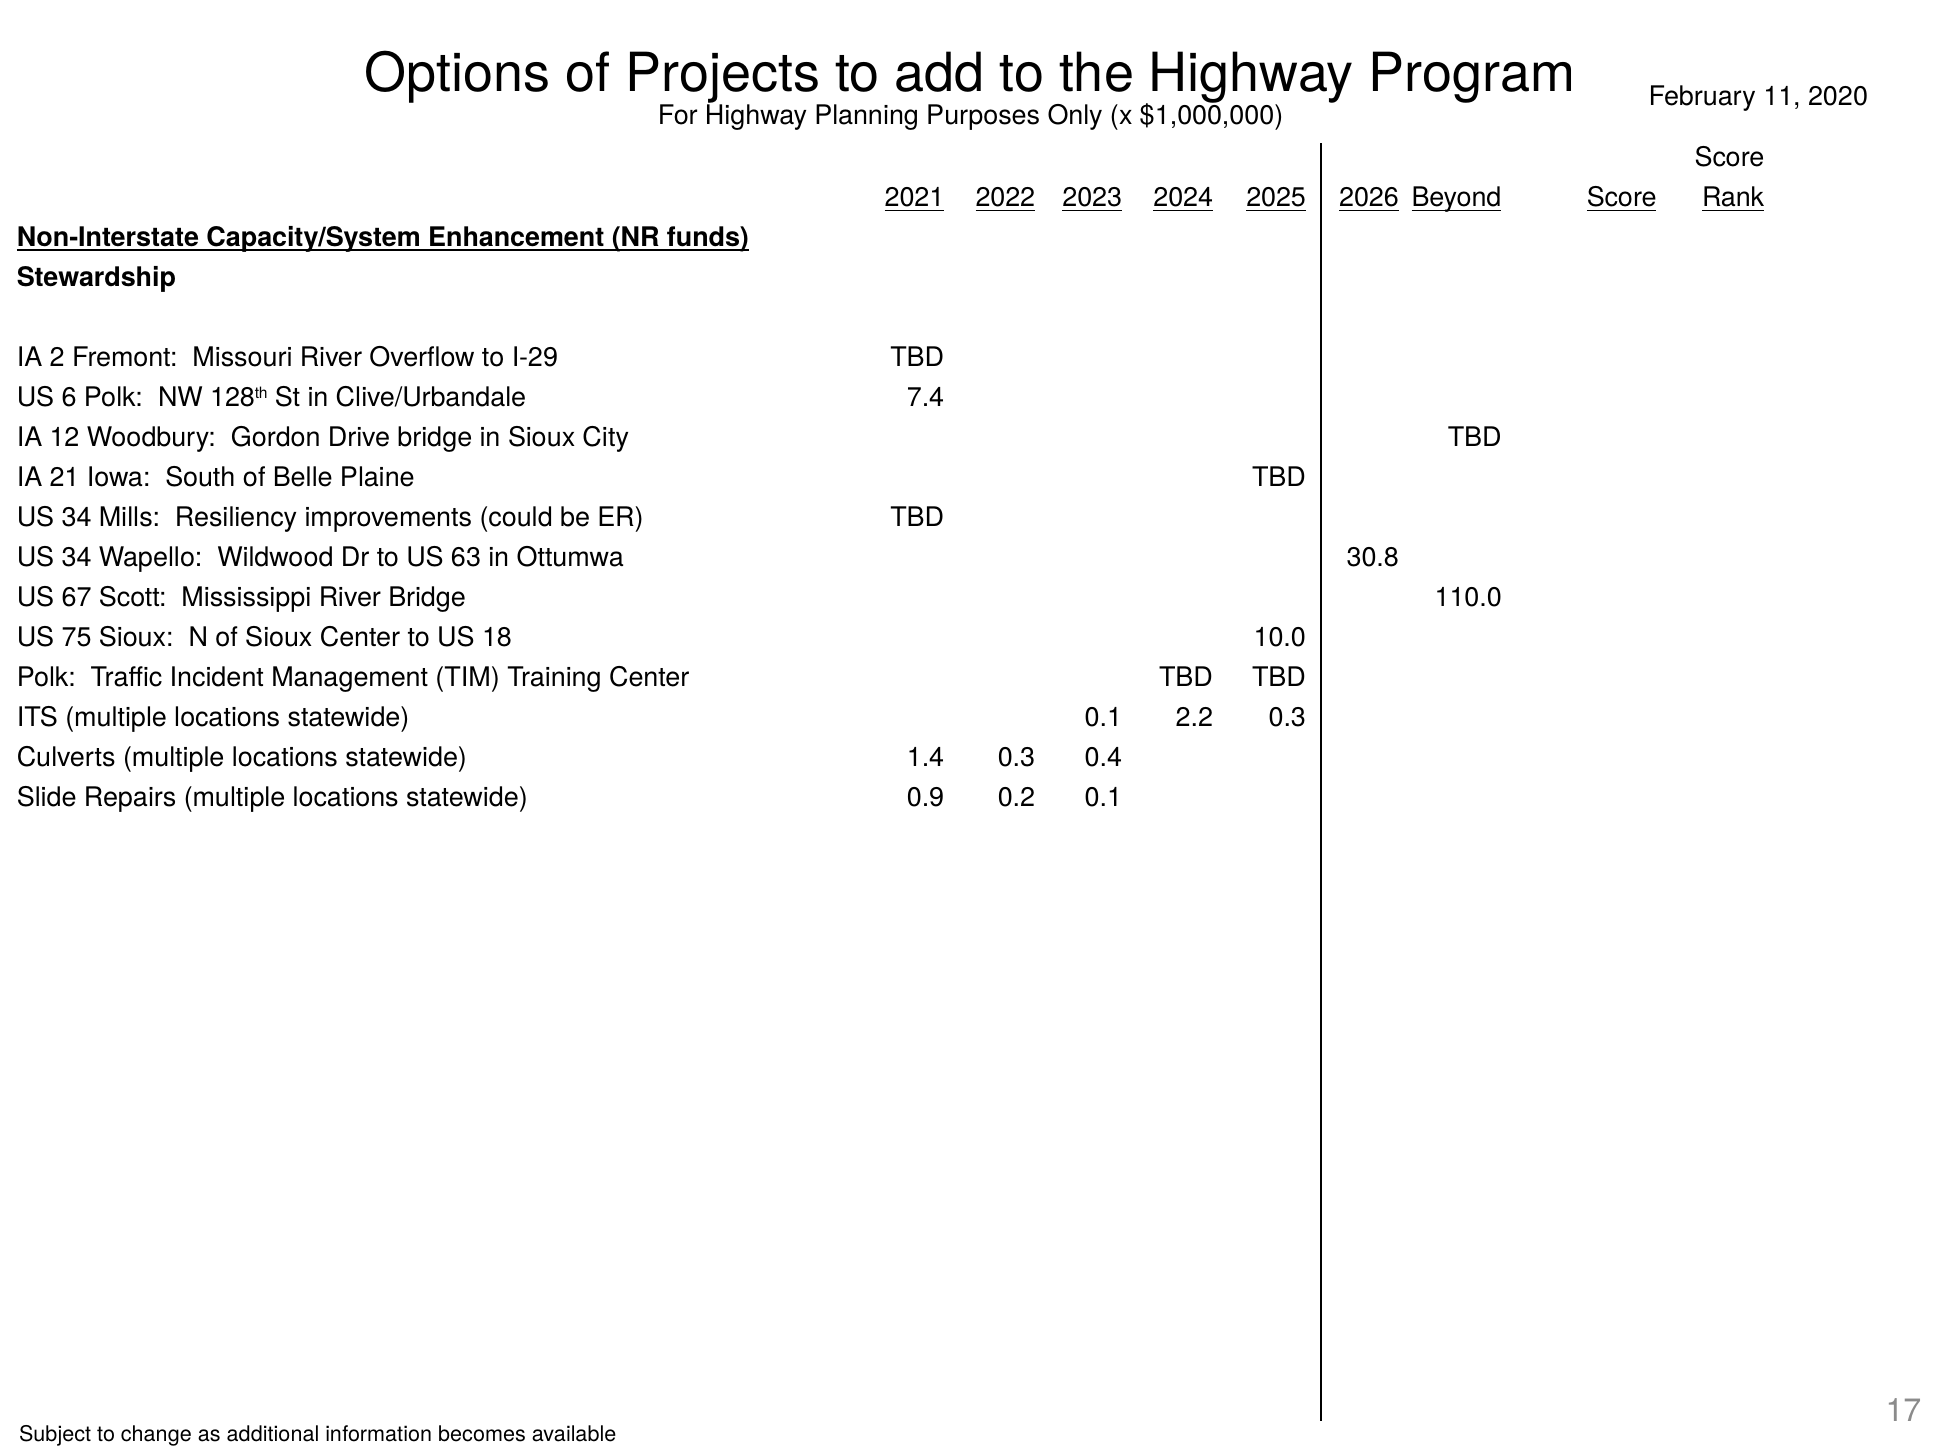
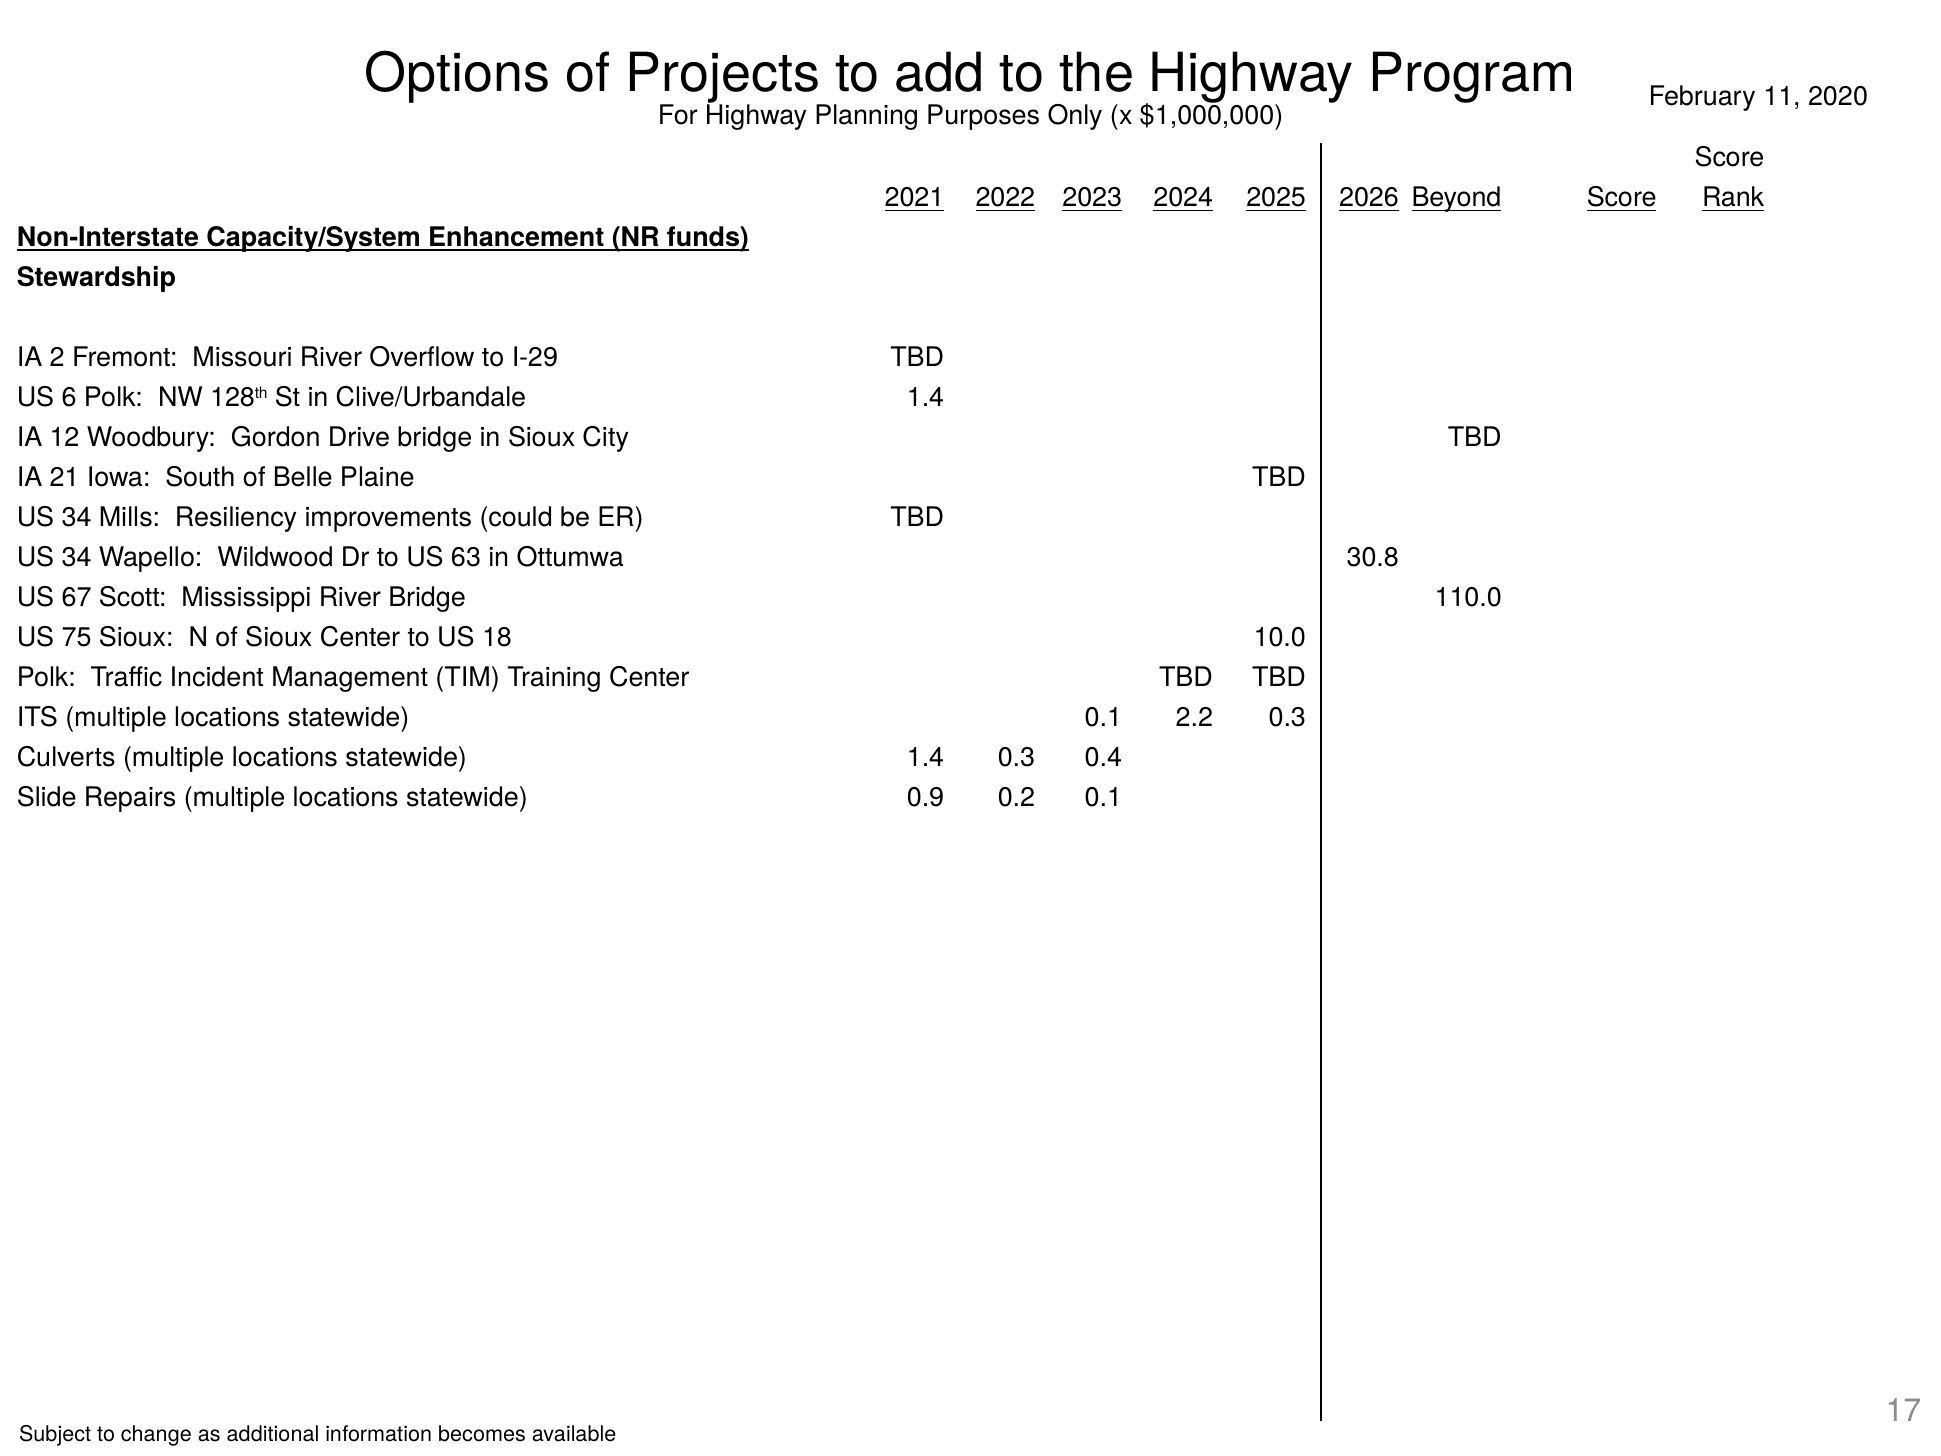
Clive/Urbandale 7.4: 7.4 -> 1.4
